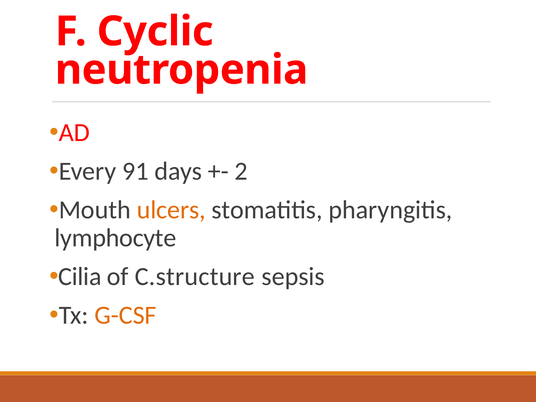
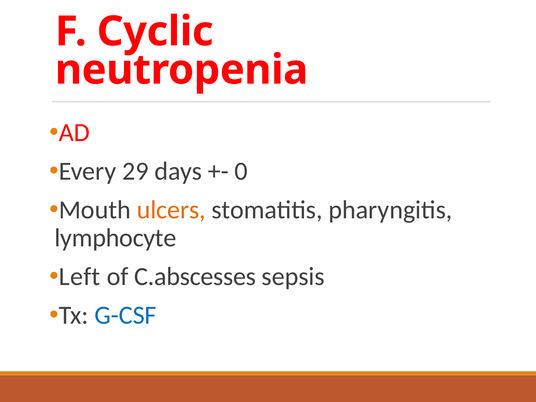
91: 91 -> 29
2: 2 -> 0
Cilia: Cilia -> Left
C.structure: C.structure -> C.abscesses
G-CSF colour: orange -> blue
